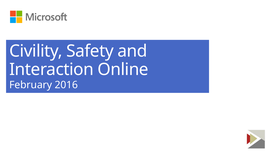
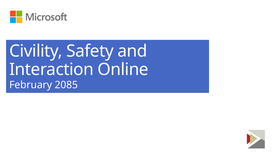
2016: 2016 -> 2085
